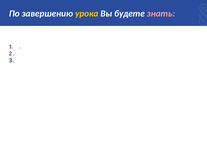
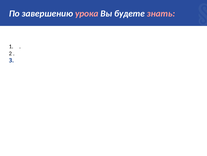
урока colour: yellow -> pink
